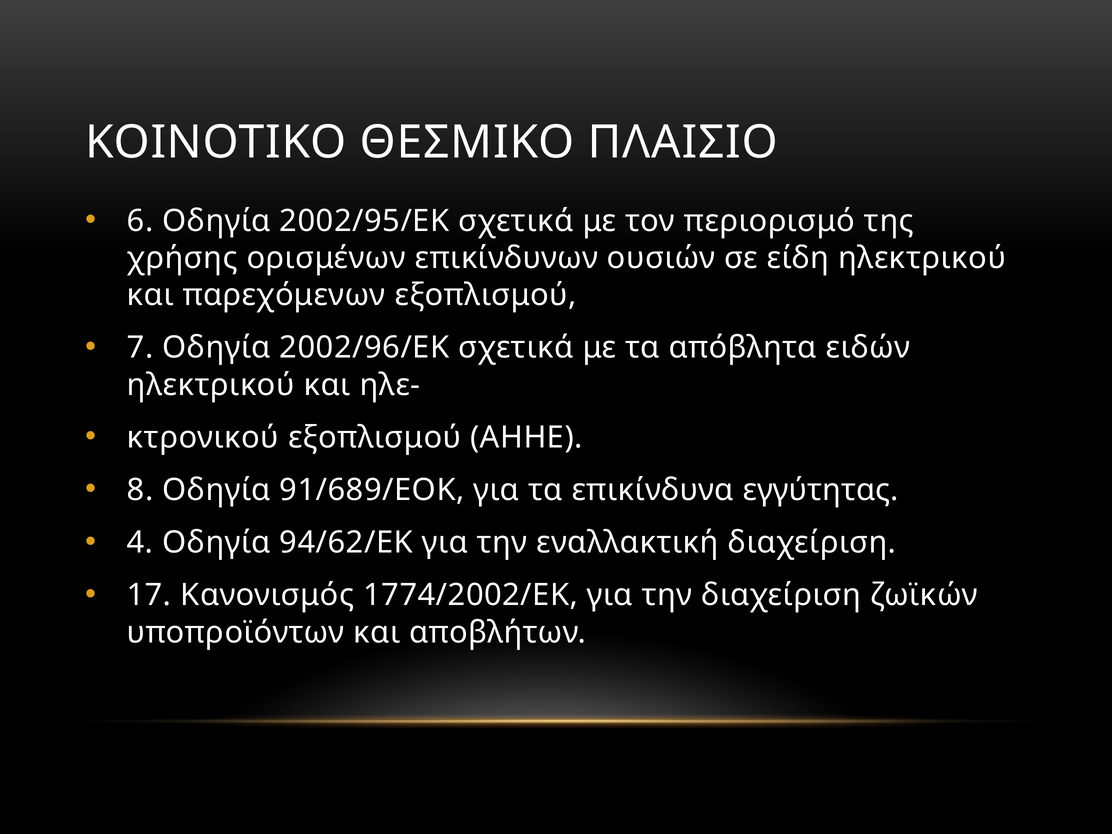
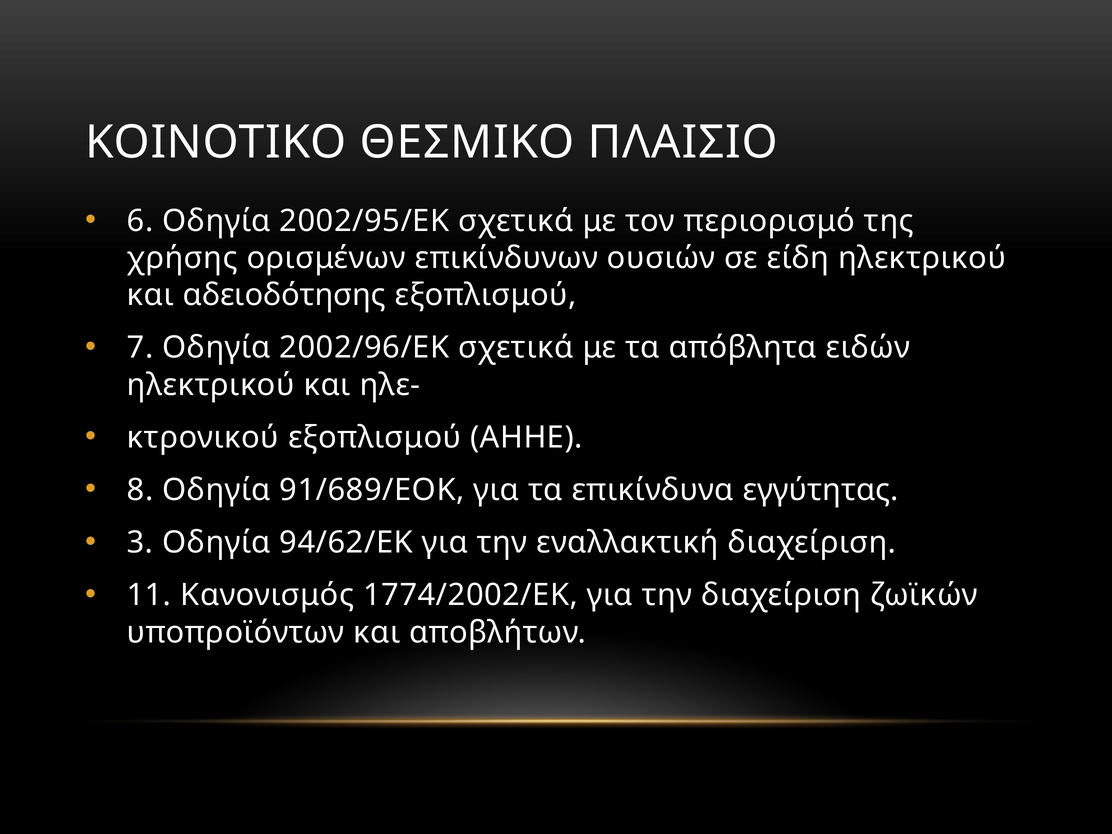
παρεχόμενων: παρεχόμενων -> αδειοδότησης
4: 4 -> 3
17: 17 -> 11
